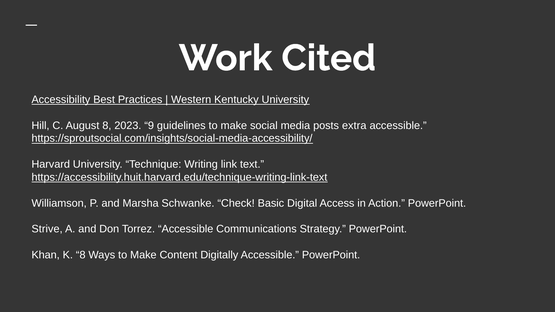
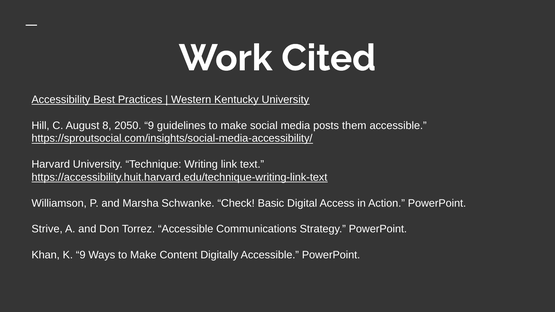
2023: 2023 -> 2050
extra: extra -> them
K 8: 8 -> 9
